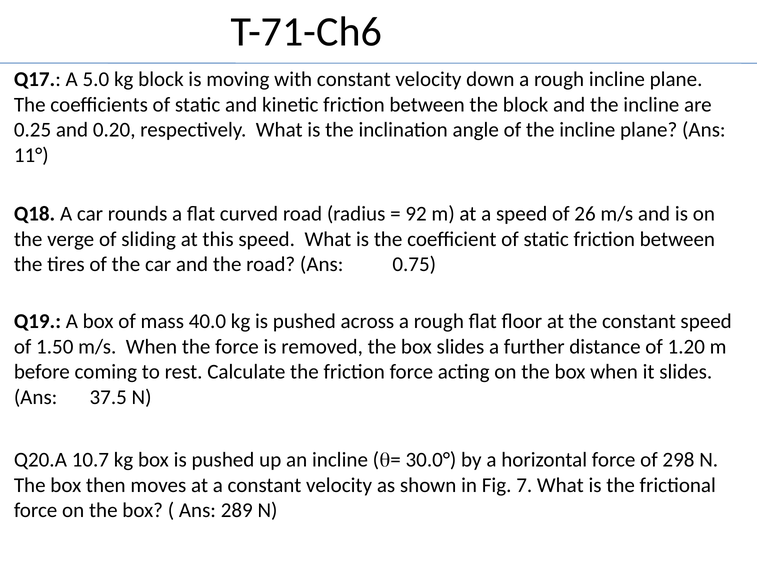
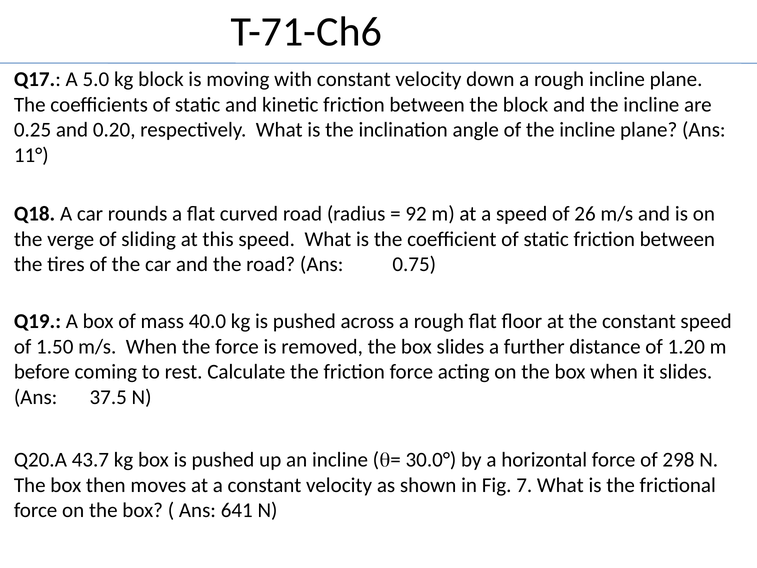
10.7: 10.7 -> 43.7
289: 289 -> 641
